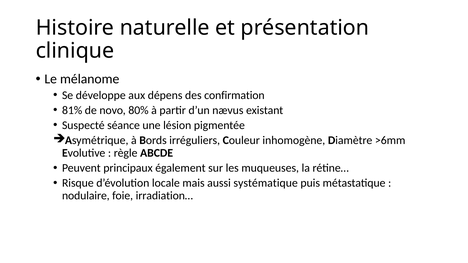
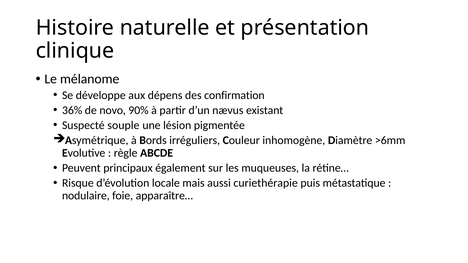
81%: 81% -> 36%
80%: 80% -> 90%
séance: séance -> souple
systématique: systématique -> curiethérapie
irradiation…: irradiation… -> apparaître…
